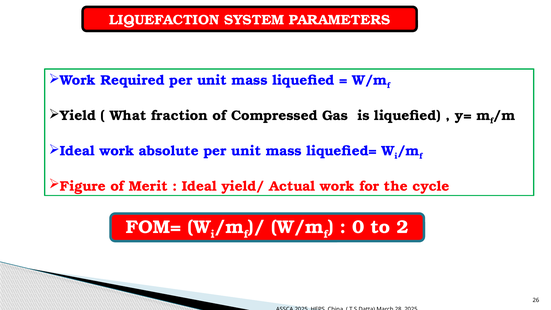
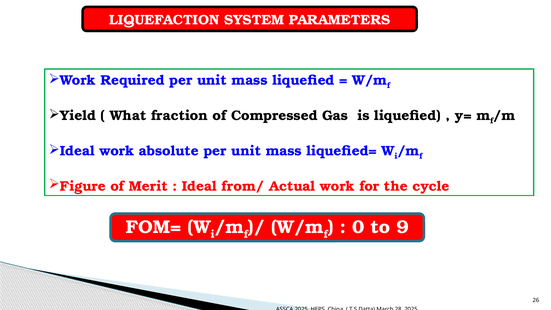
yield/: yield/ -> from/
2: 2 -> 9
